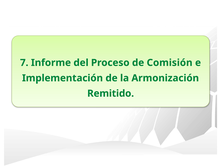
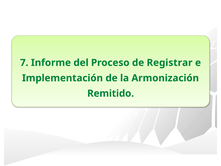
Comisión: Comisión -> Registrar
